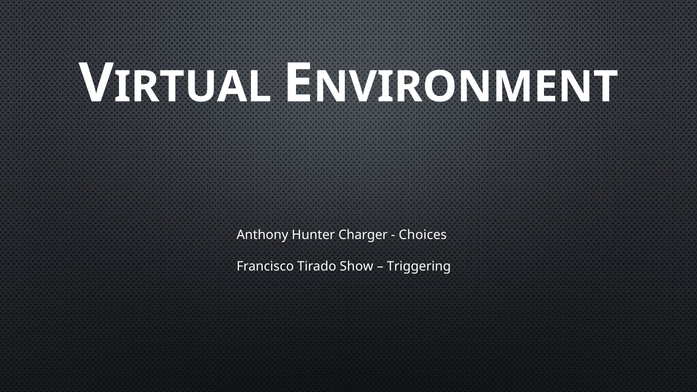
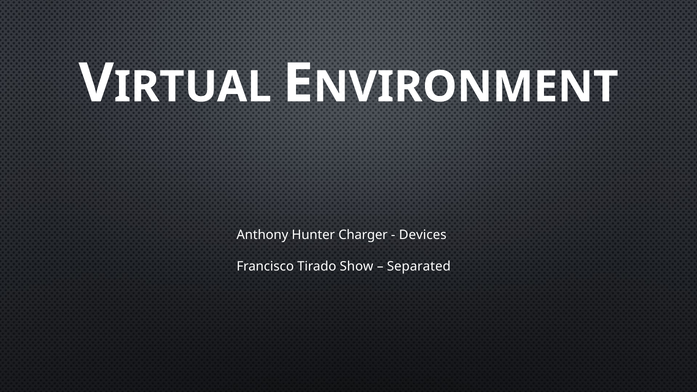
Choices: Choices -> Devices
Triggering: Triggering -> Separated
